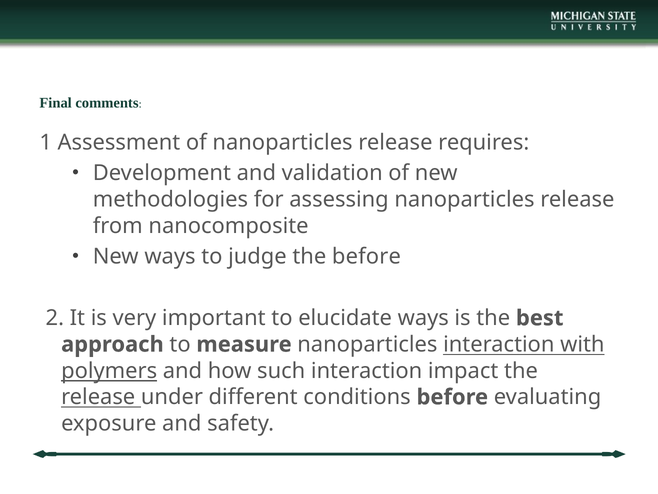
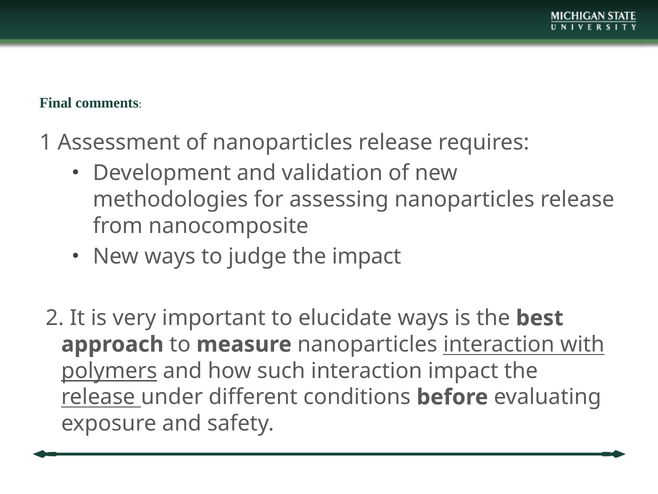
the before: before -> impact
